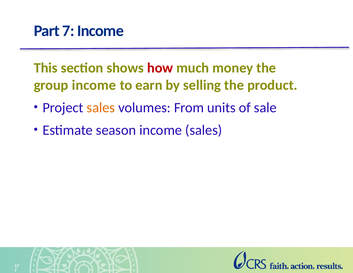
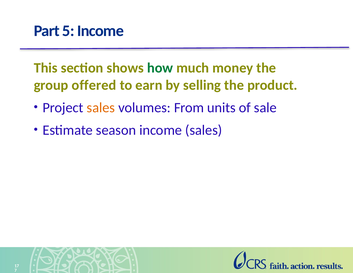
Part 7: 7 -> 5
how colour: red -> green
group income: income -> offered
